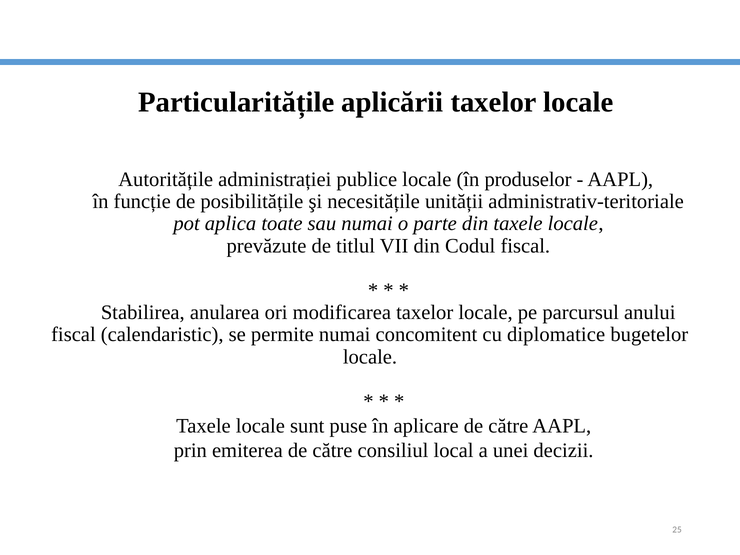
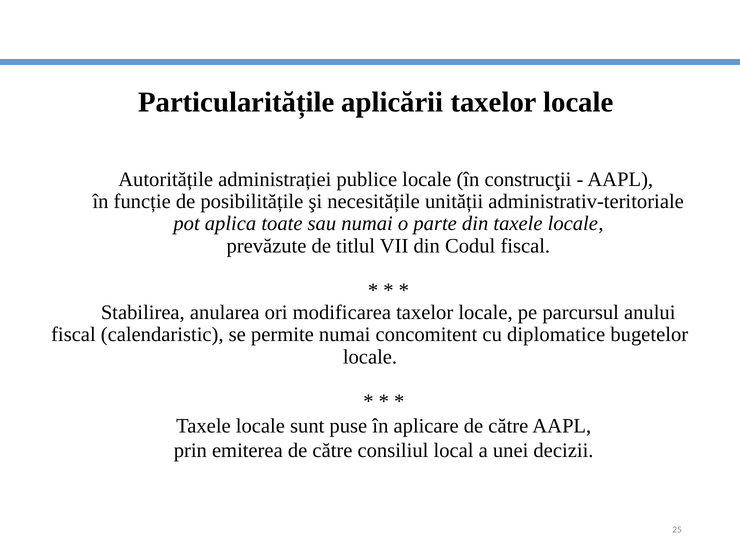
produselor: produselor -> construcţii
